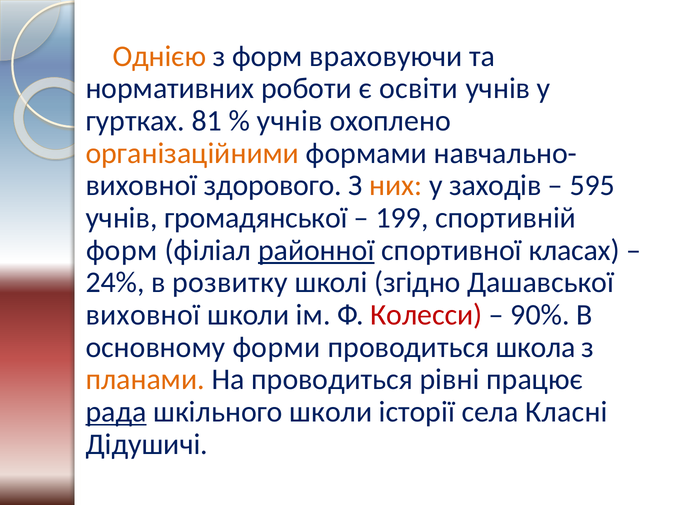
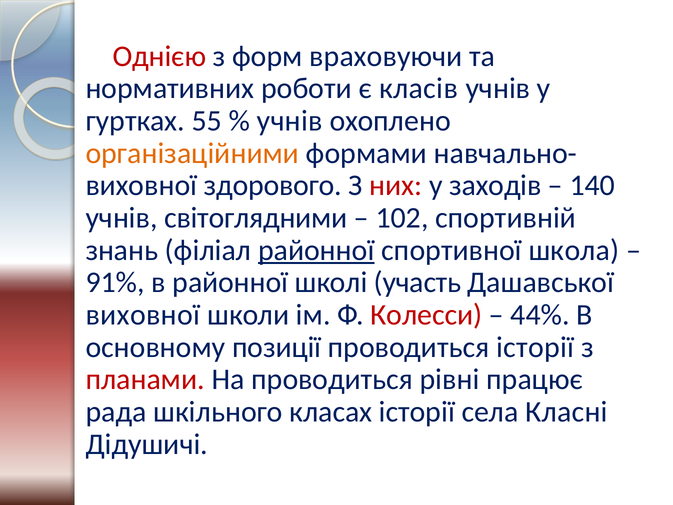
Однією colour: orange -> red
освіти: освіти -> класів
81: 81 -> 55
них colour: orange -> red
595: 595 -> 140
громадянської: громадянської -> світоглядними
199: 199 -> 102
форм at (122, 250): форм -> знань
класах: класах -> школа
24%: 24% -> 91%
в розвитку: розвитку -> районної
згідно: згідно -> участь
90%: 90% -> 44%
форми: форми -> позиції
проводиться школа: школа -> історії
планами colour: orange -> red
рада underline: present -> none
шкільного школи: школи -> класах
